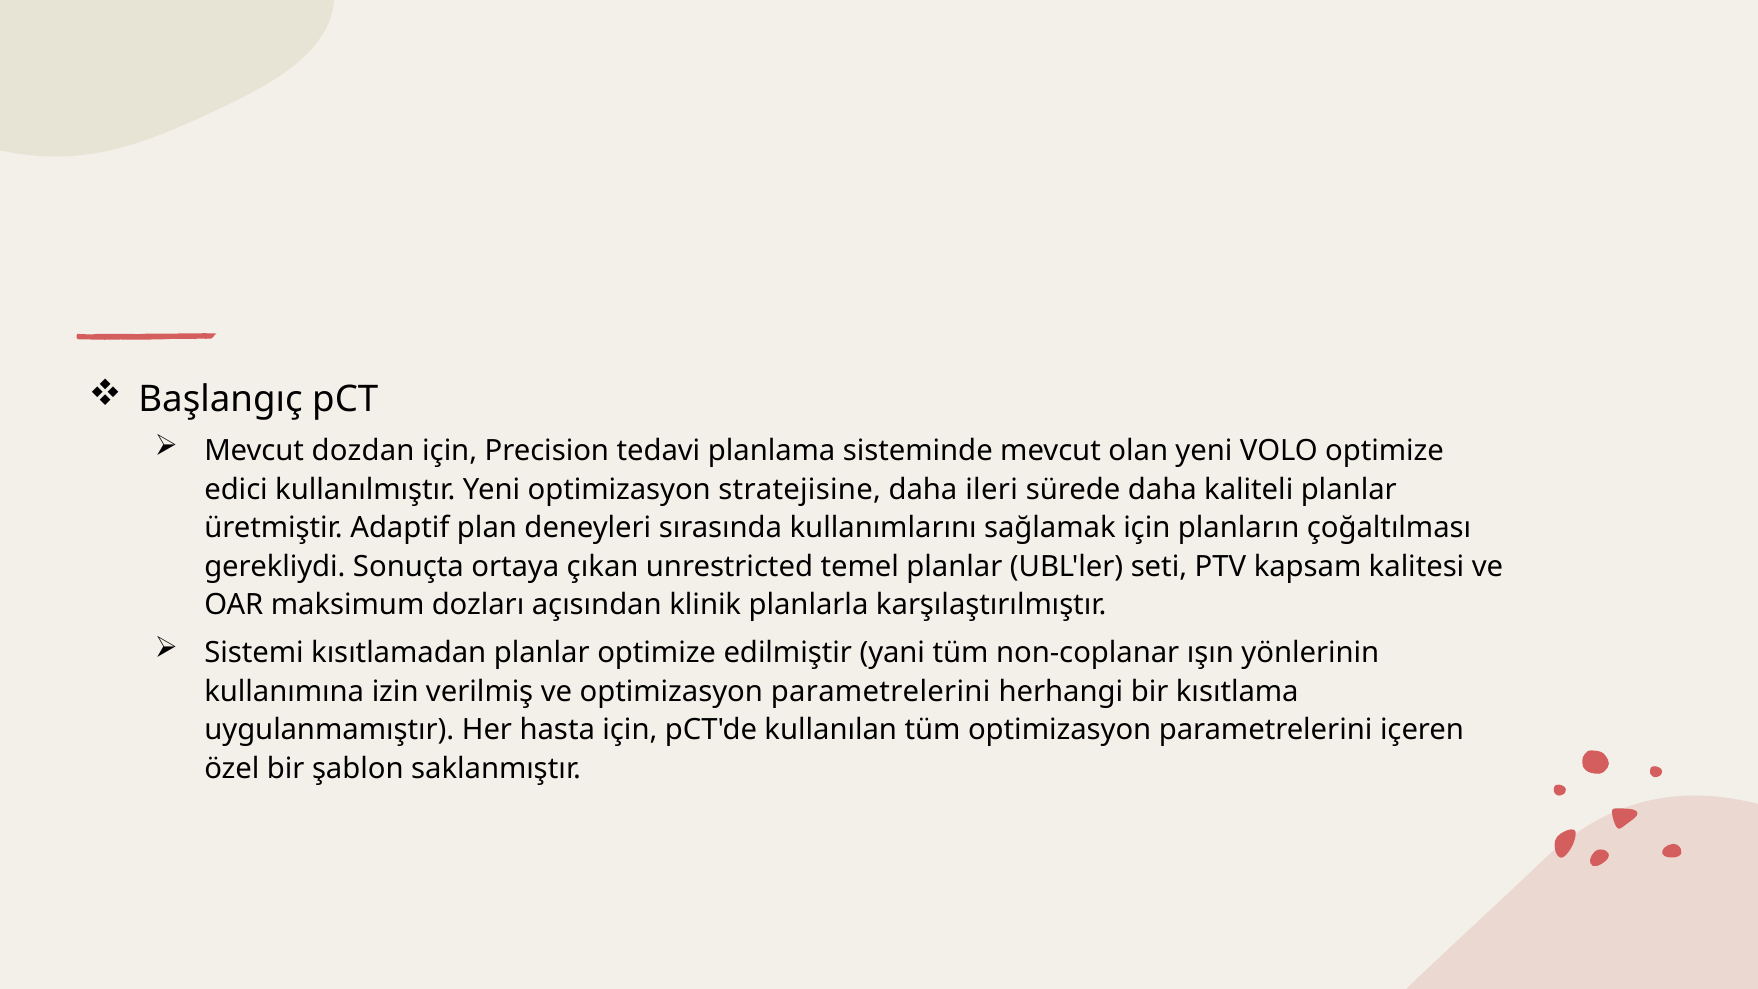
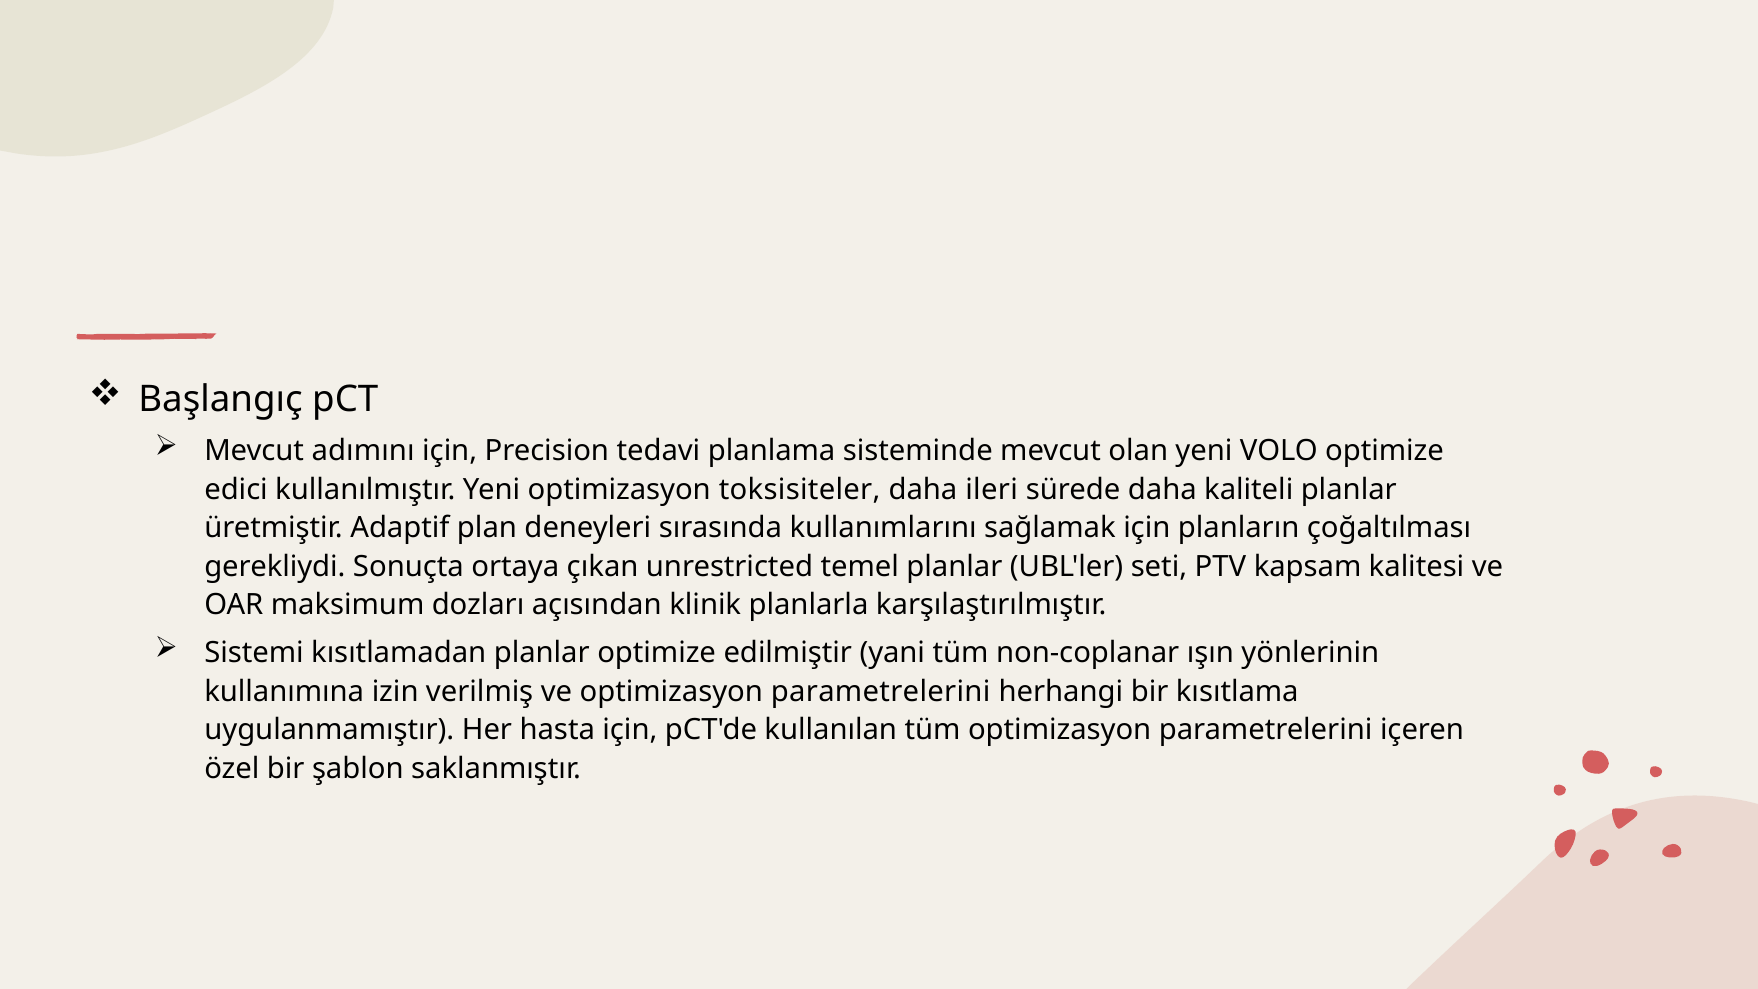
dozdan: dozdan -> adımını
stratejisine: stratejisine -> toksisiteler
